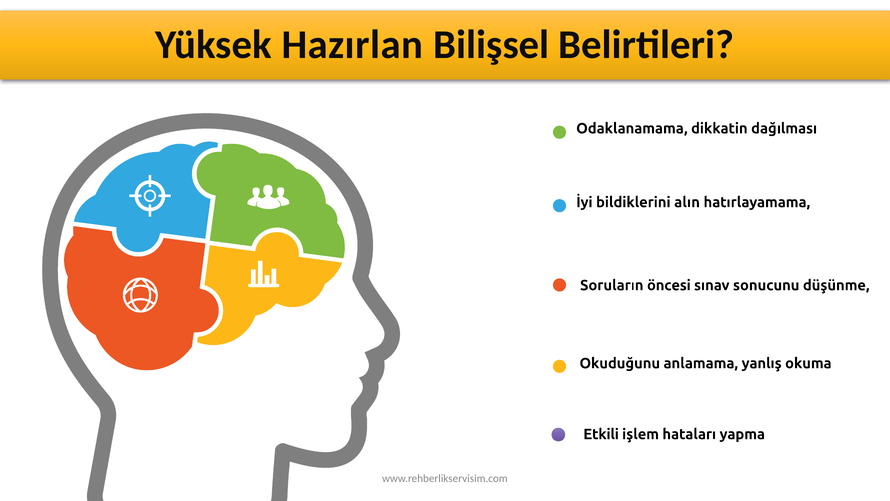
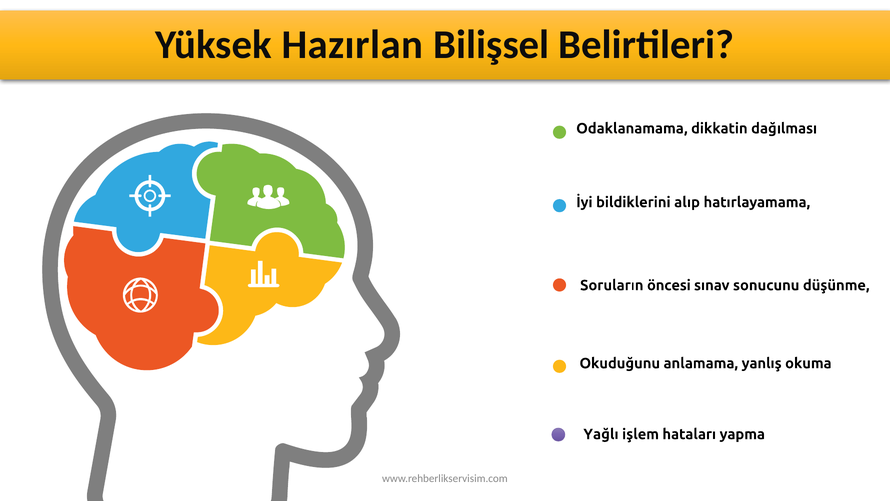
alın: alın -> alıp
Etkili: Etkili -> Yağlı
